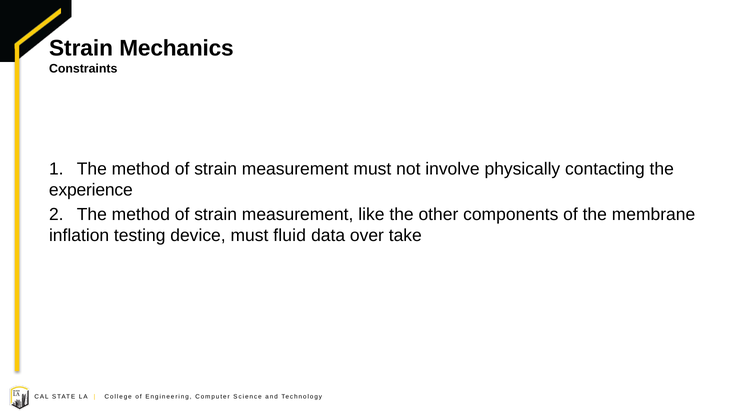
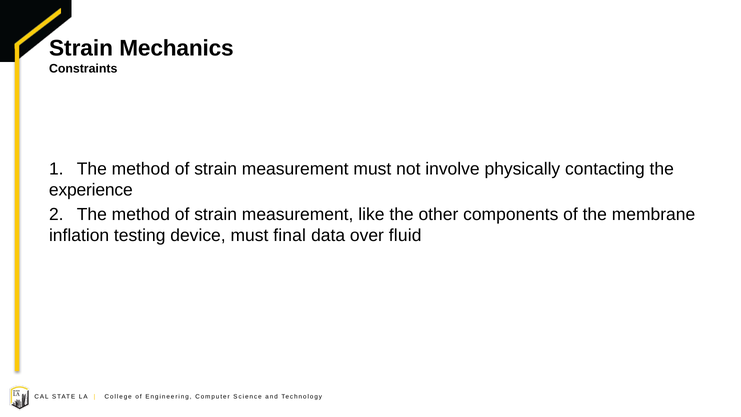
fluid: fluid -> final
take: take -> fluid
